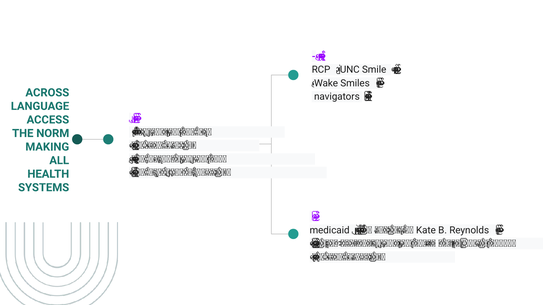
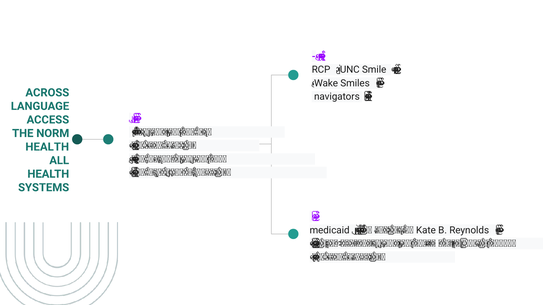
MAKING at (47, 147): MAKING -> HEALTH
